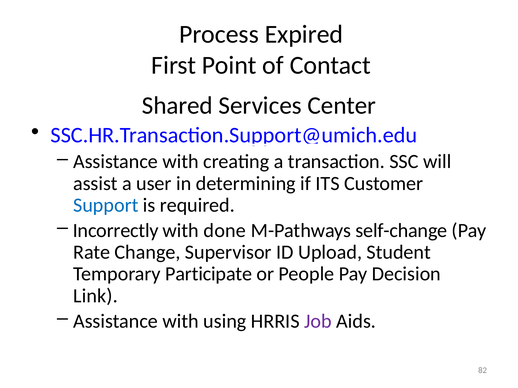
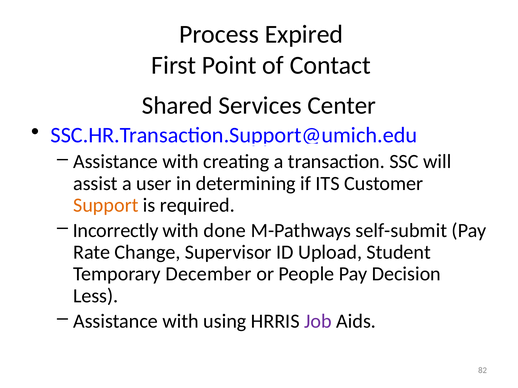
Support colour: blue -> orange
self-change: self-change -> self-submit
Participate: Participate -> December
Link: Link -> Less
